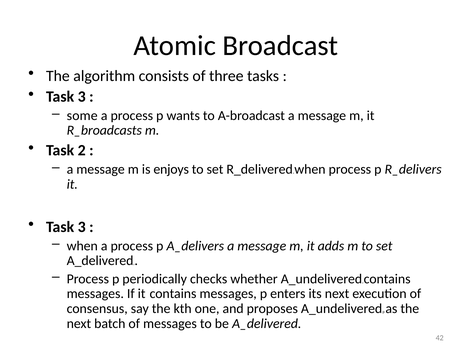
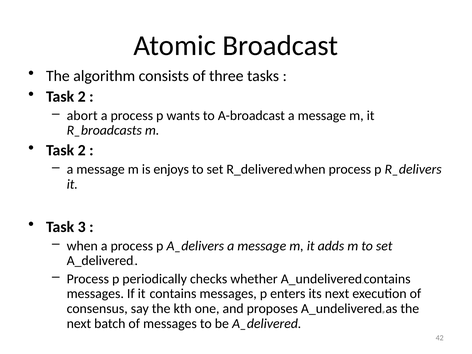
3 at (82, 97): 3 -> 2
some: some -> abort
